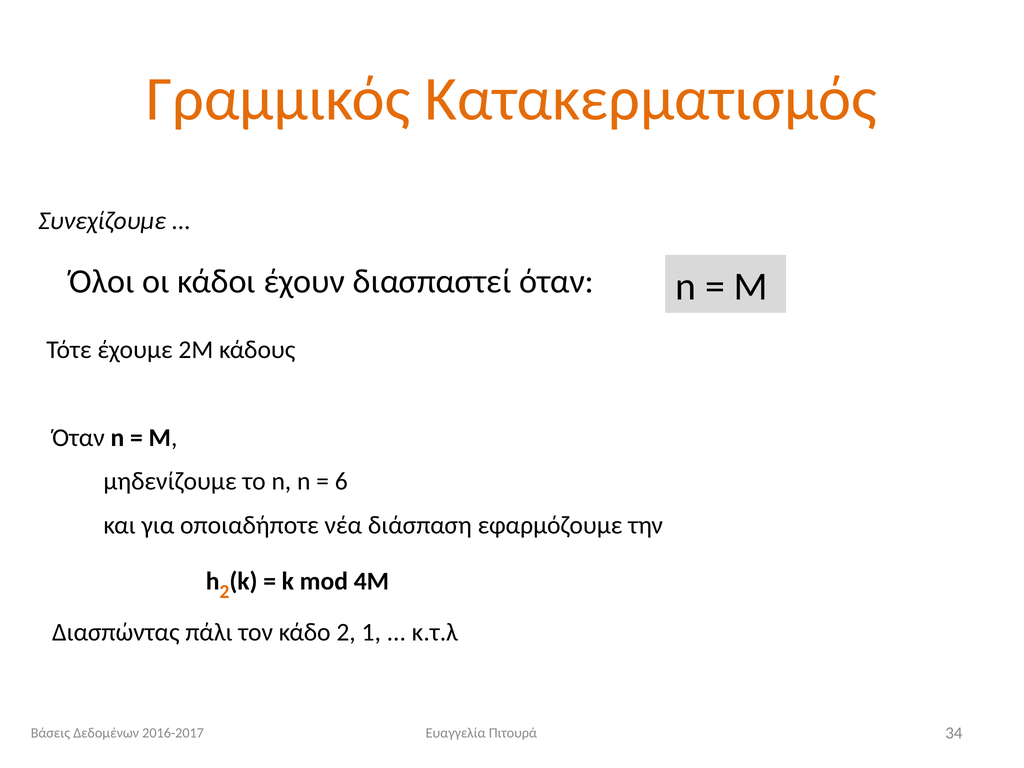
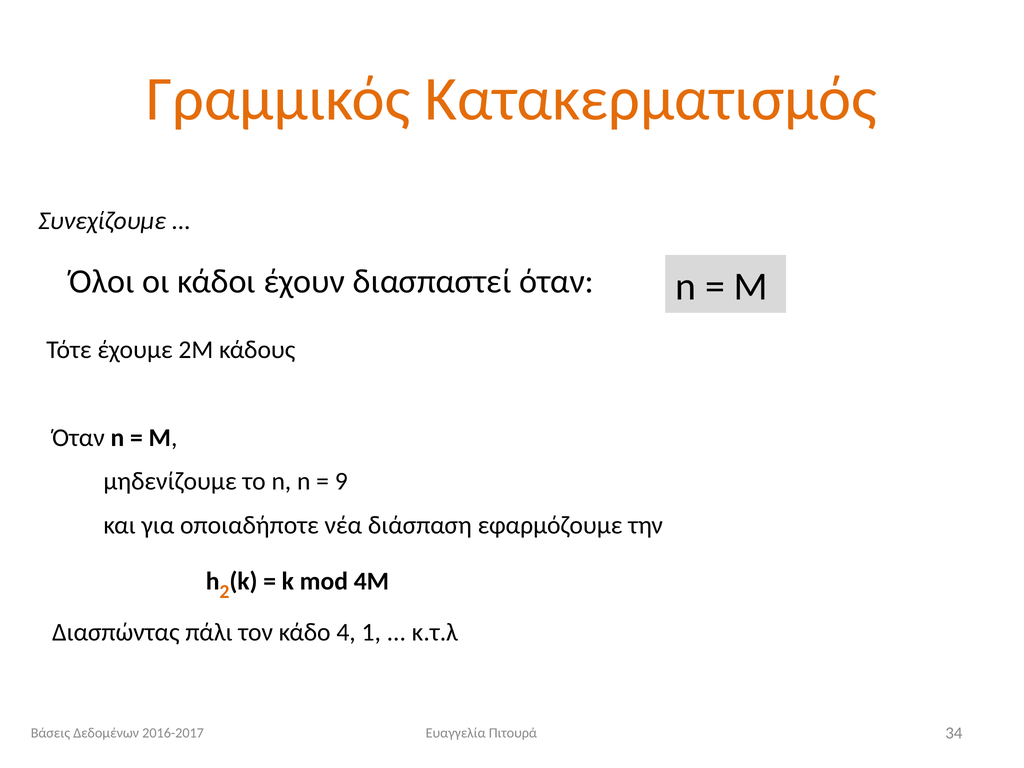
6: 6 -> 9
κάδο 2: 2 -> 4
